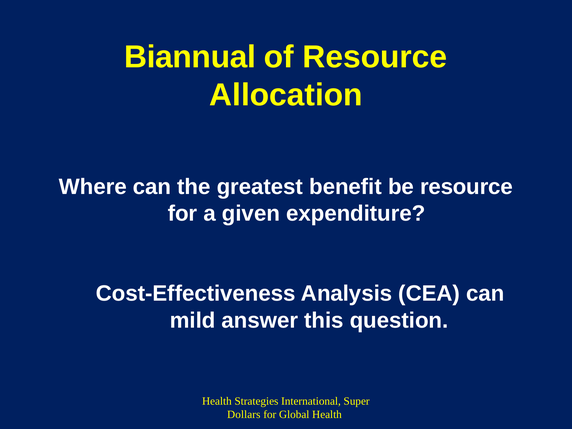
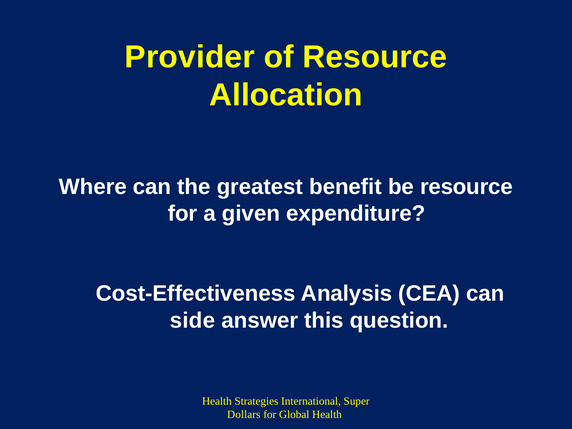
Biannual: Biannual -> Provider
mild: mild -> side
